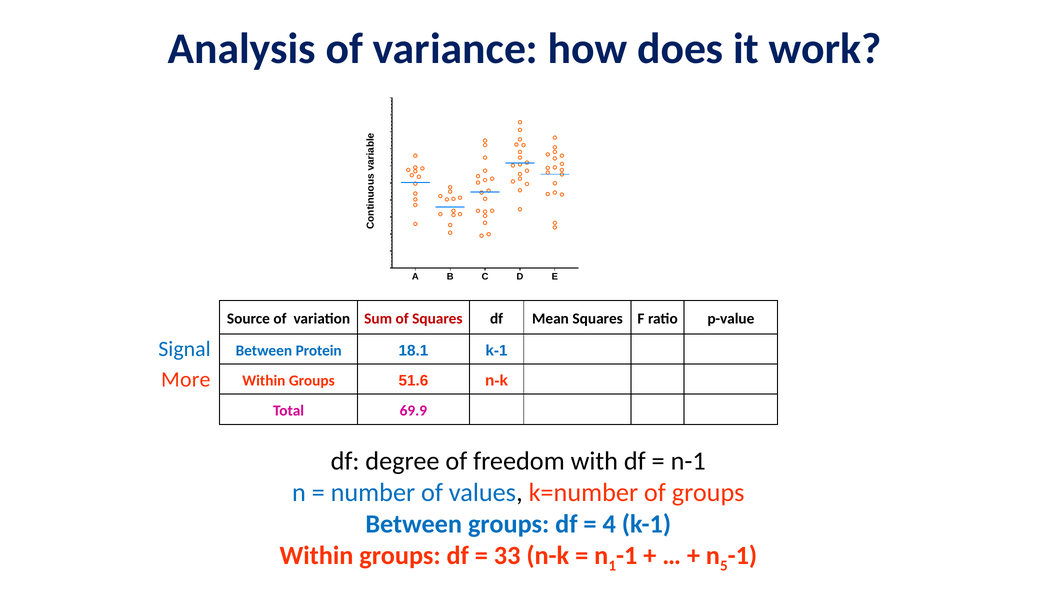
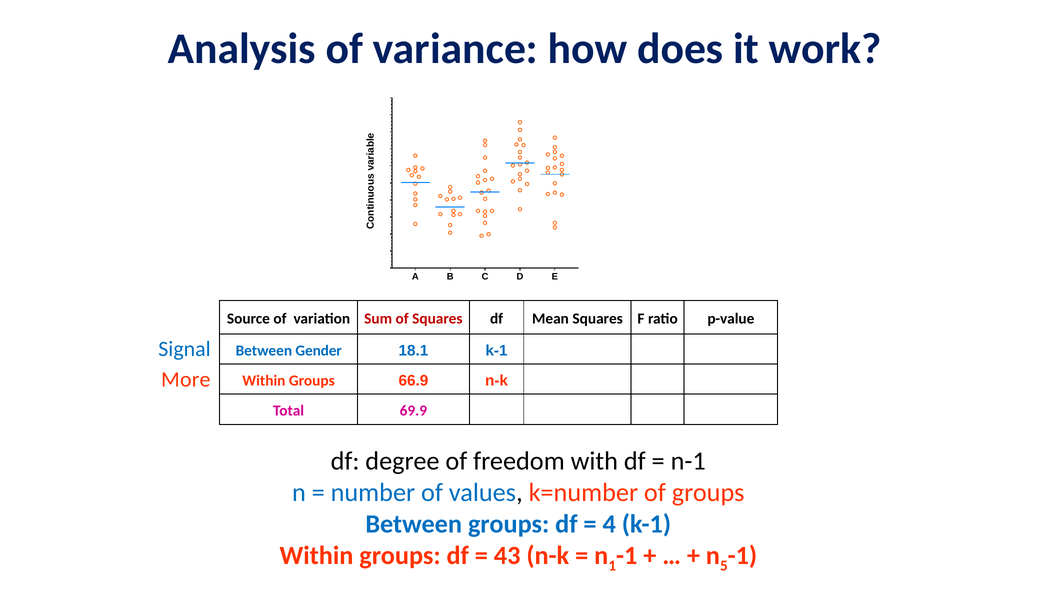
Protein: Protein -> Gender
51.6: 51.6 -> 66.9
33: 33 -> 43
